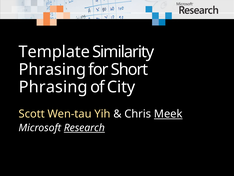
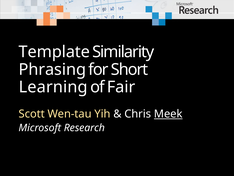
Phrasing at (53, 87): Phrasing -> Learning
City: City -> Fair
Research underline: present -> none
